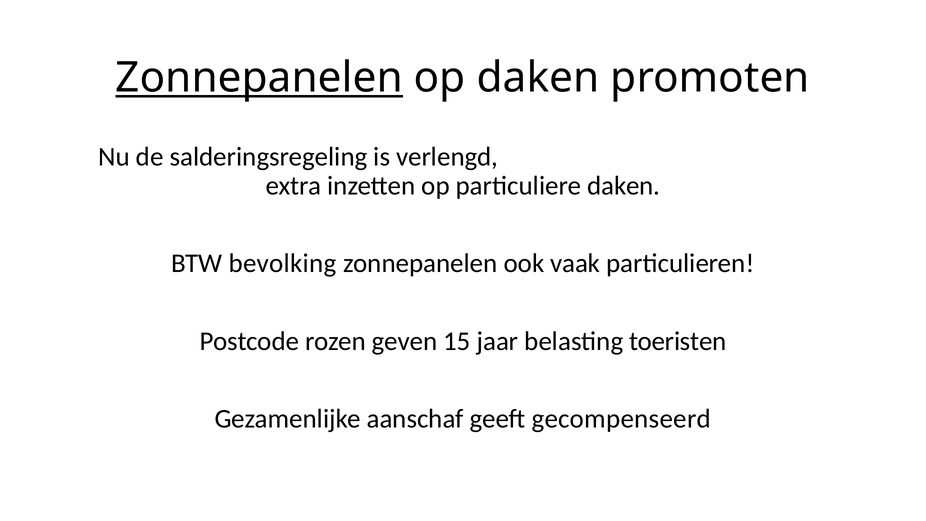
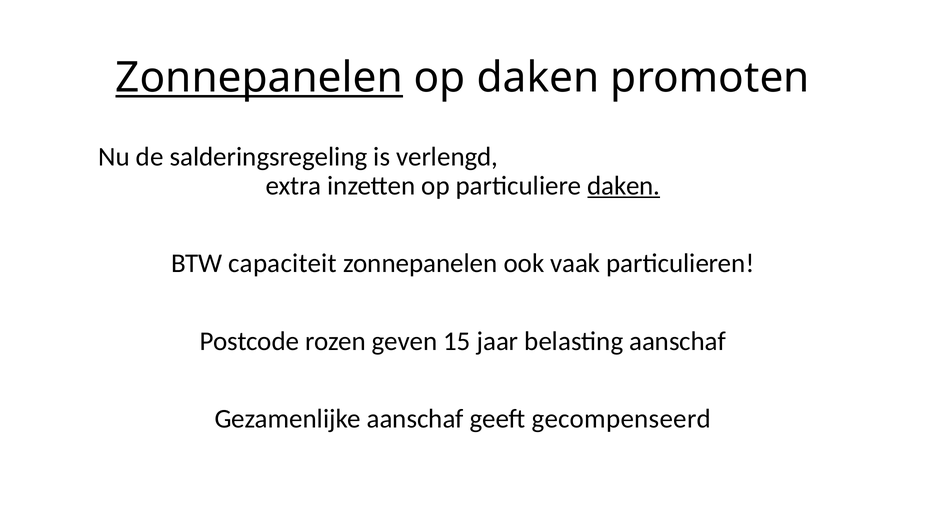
daken at (624, 186) underline: none -> present
bevolking: bevolking -> capaciteit
belasting toeristen: toeristen -> aanschaf
